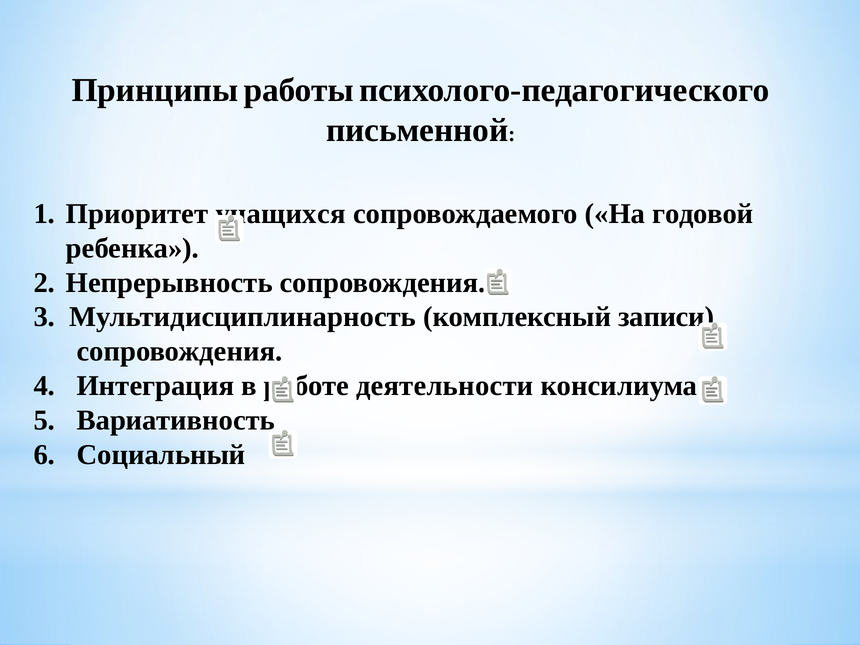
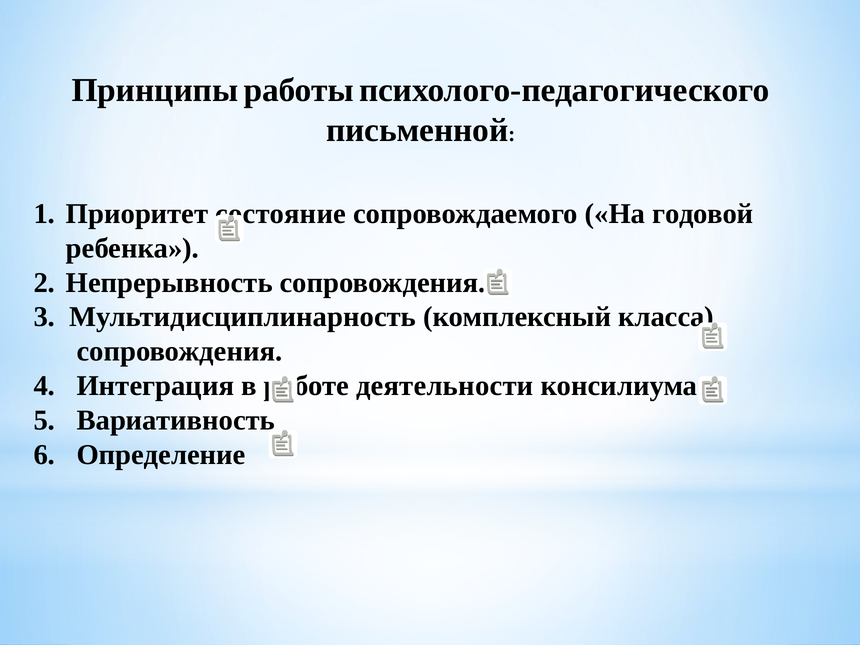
учащихся: учащихся -> состояние
записи: записи -> класса
Социальный: Социальный -> Определение
